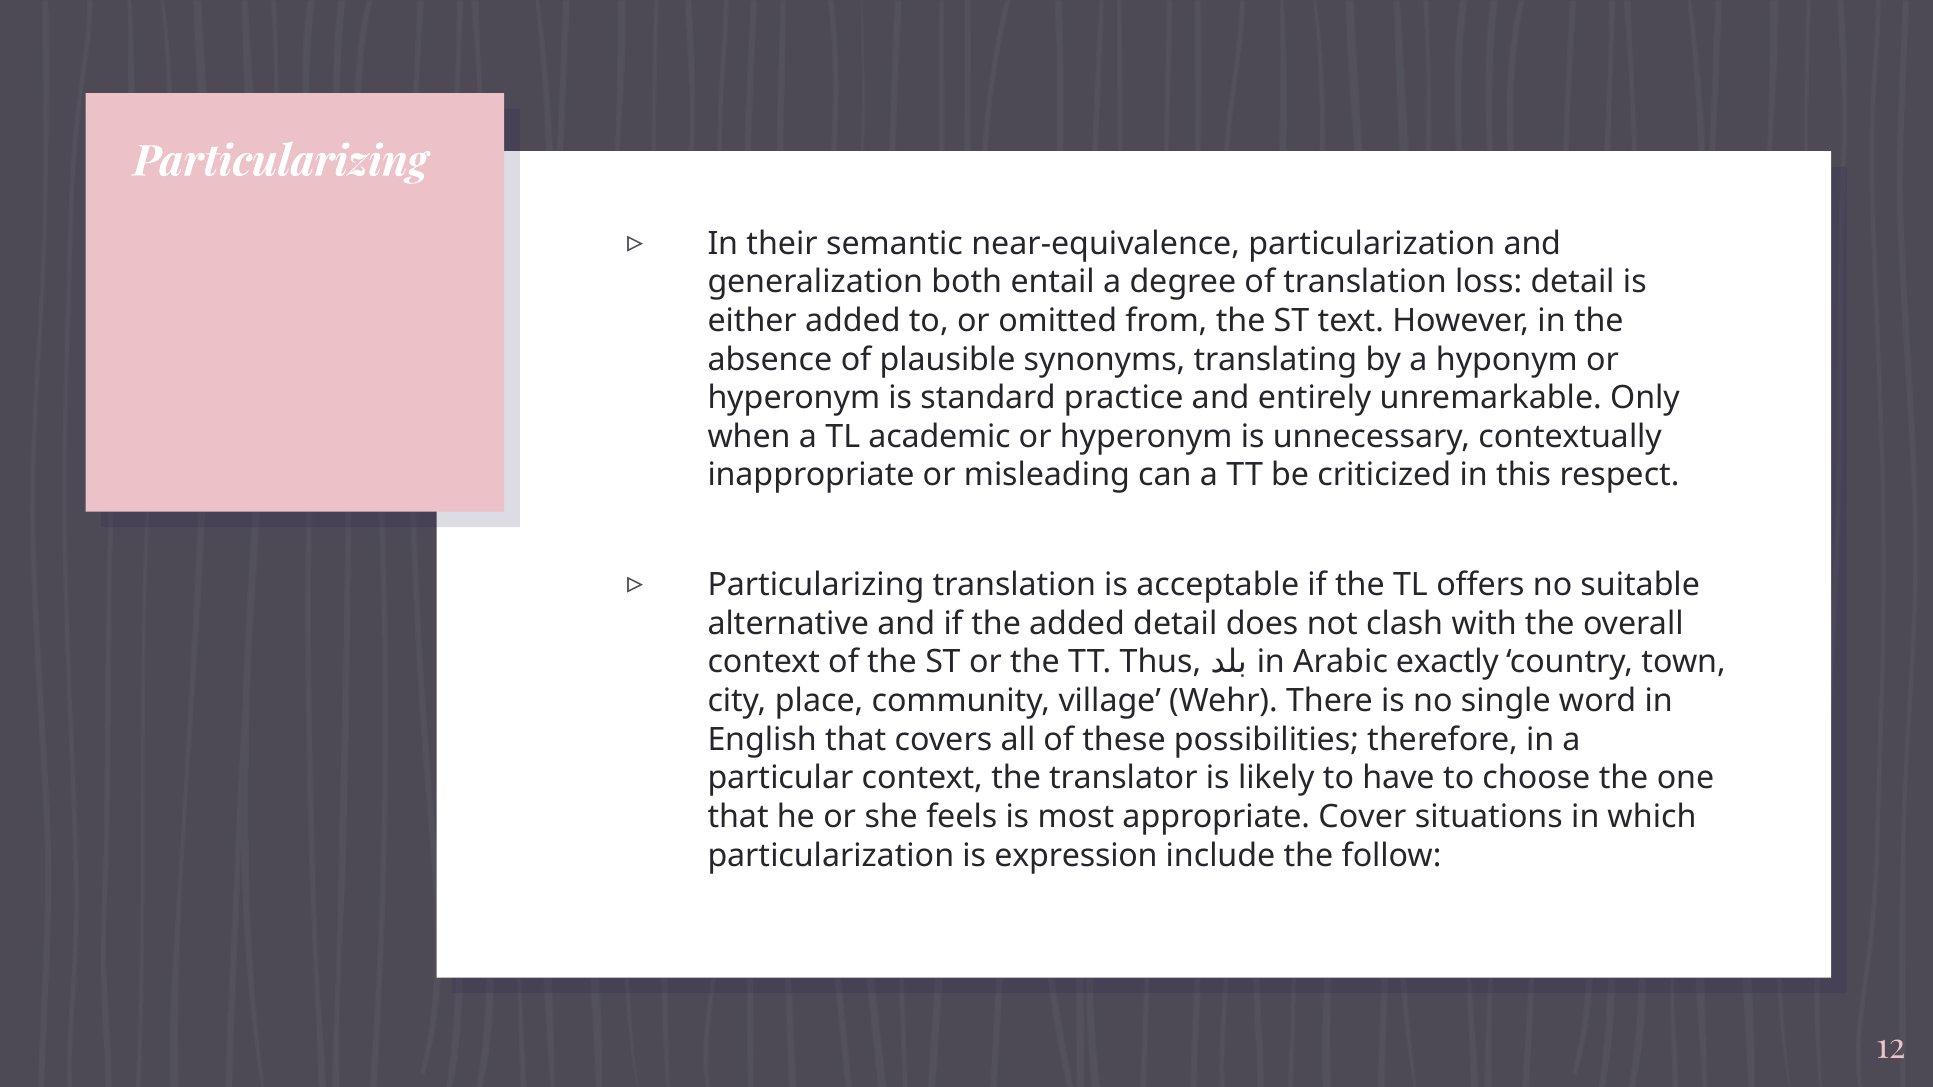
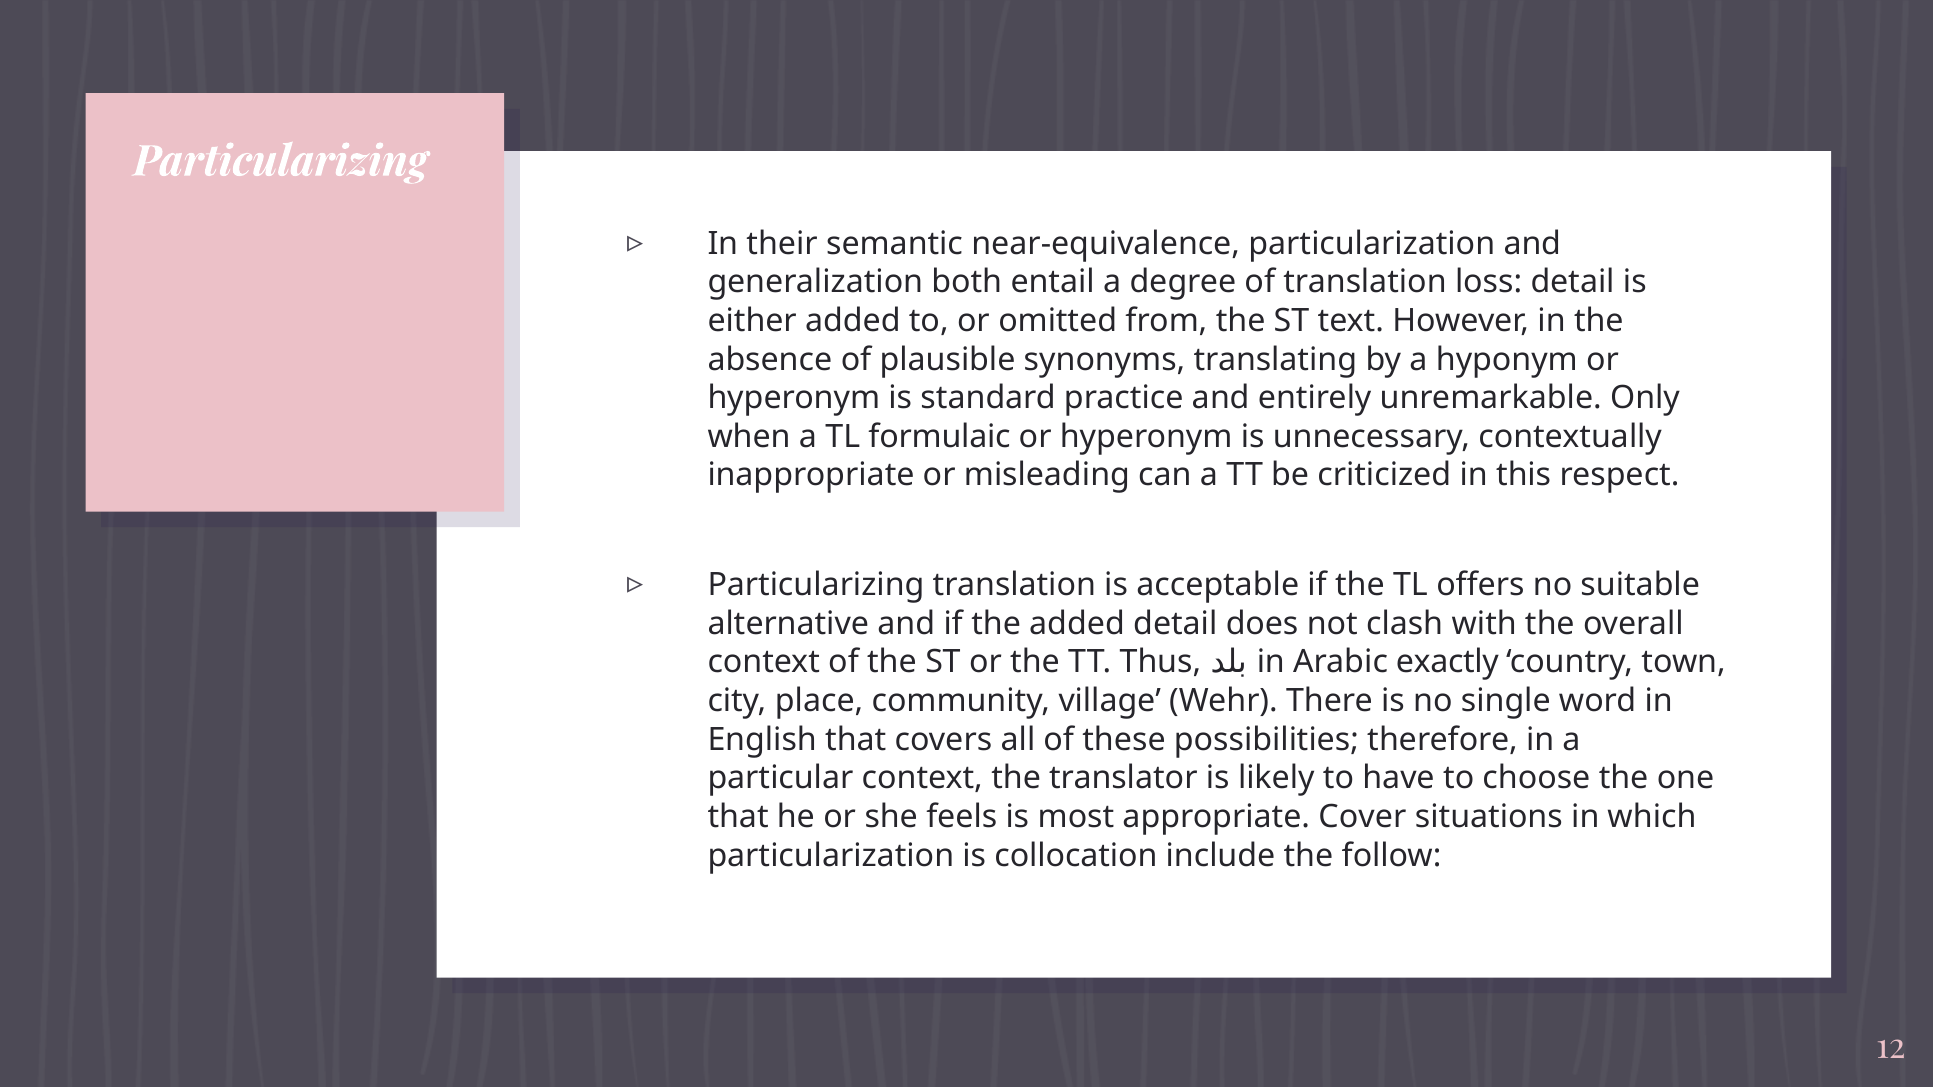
academic: academic -> formulaic
expression: expression -> collocation
